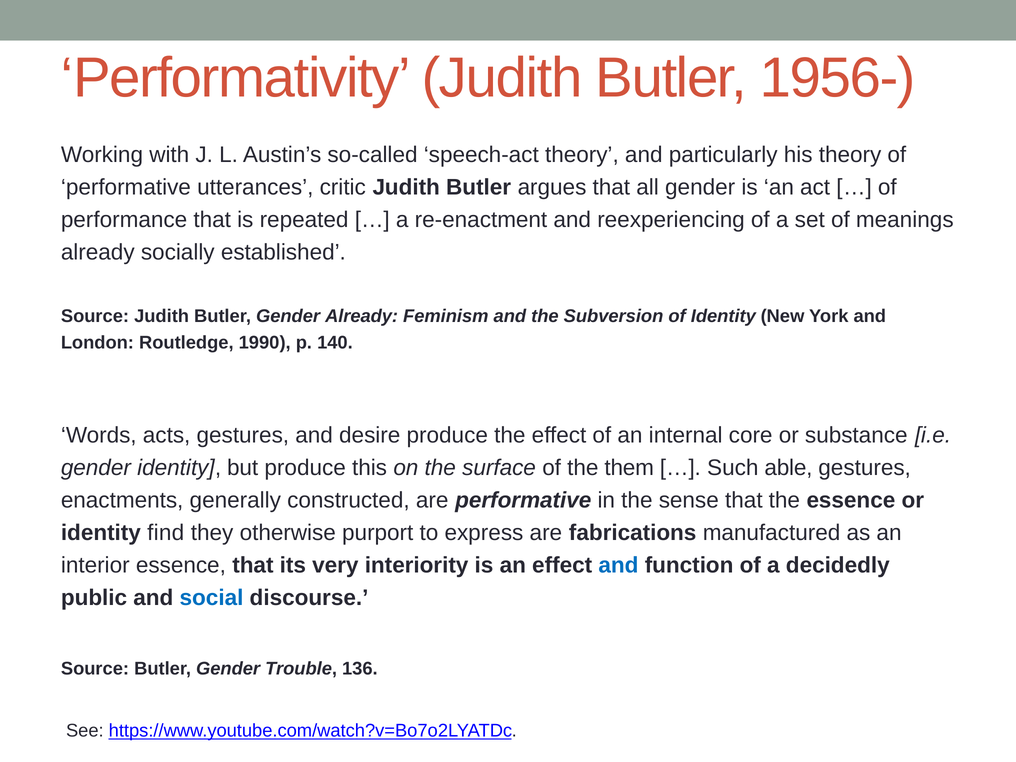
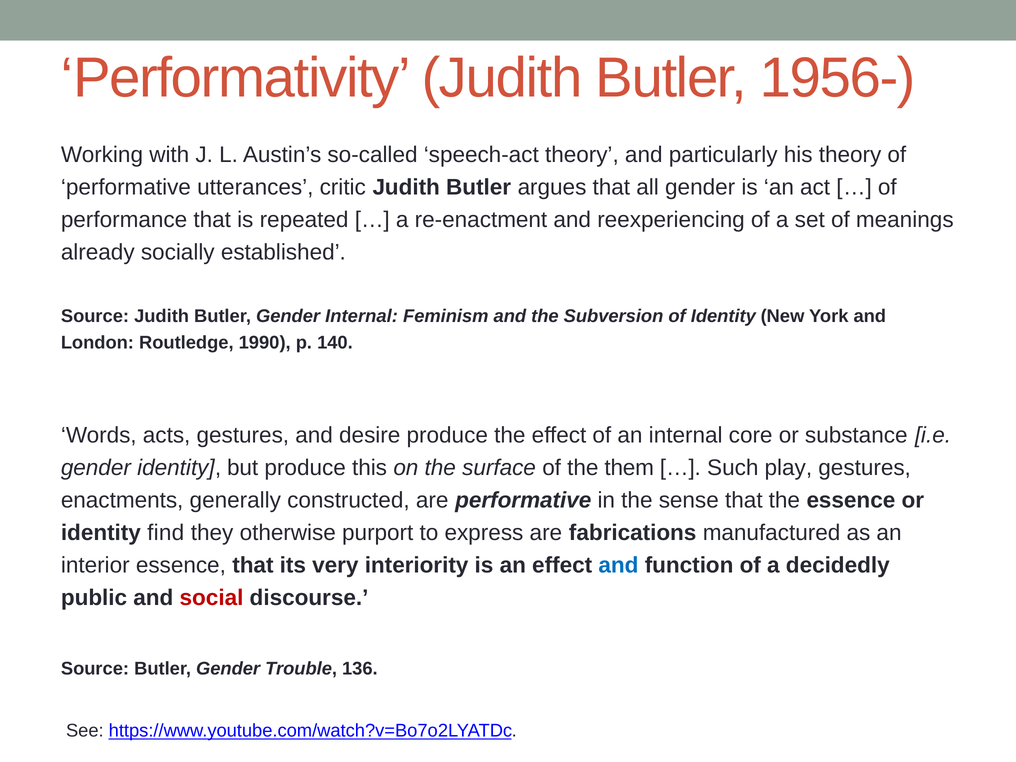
Gender Already: Already -> Internal
able: able -> play
social colour: blue -> red
